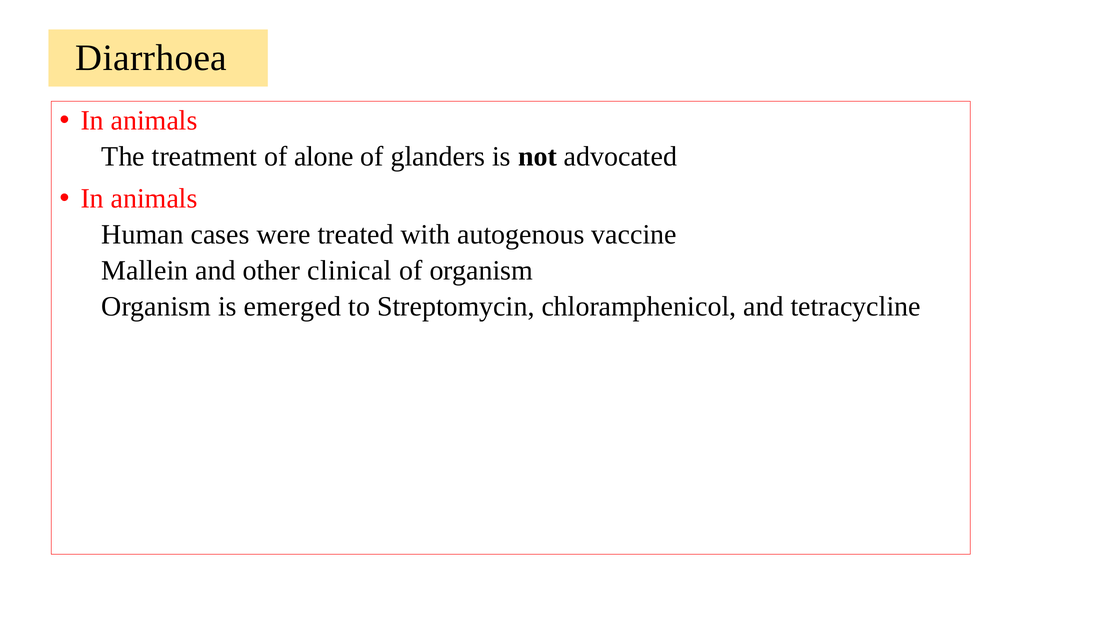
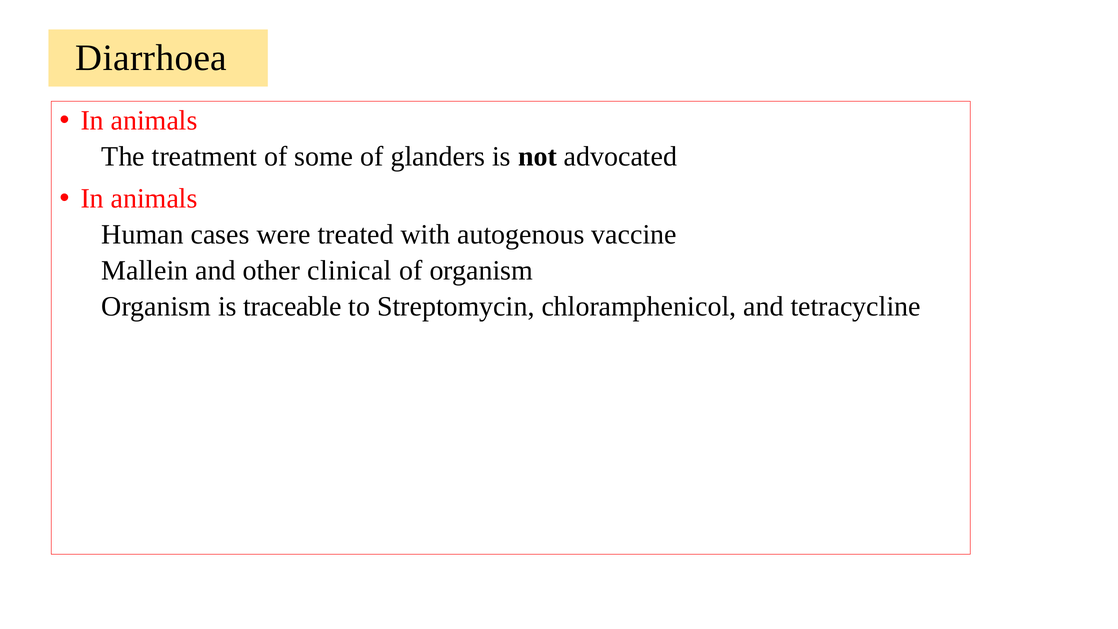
alone: alone -> some
emerged: emerged -> traceable
